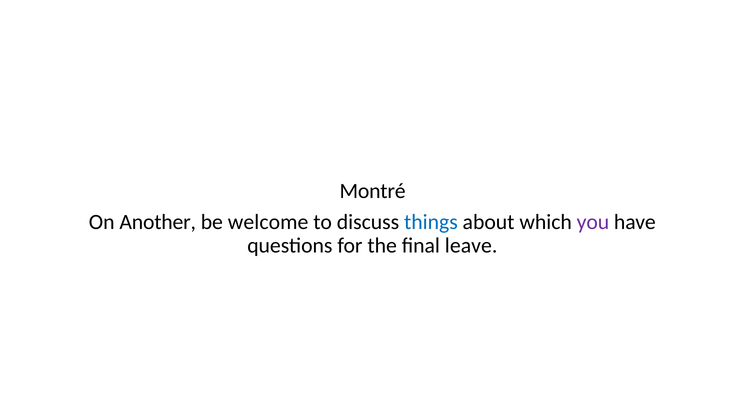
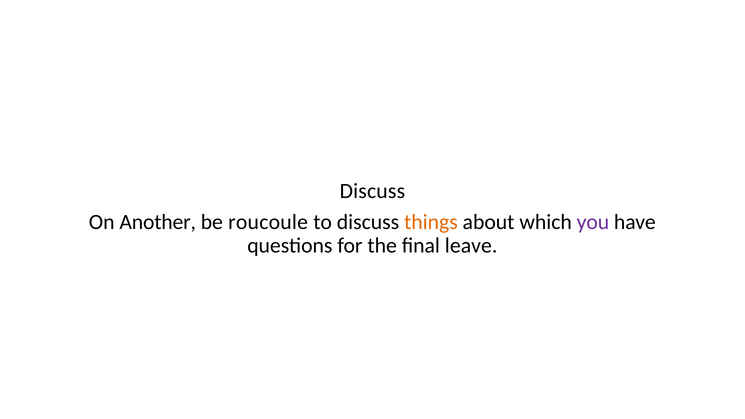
Montré at (373, 191): Montré -> Discuss
welcome: welcome -> roucoule
things colour: blue -> orange
